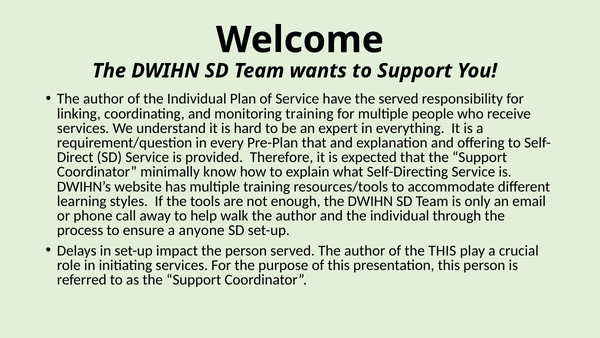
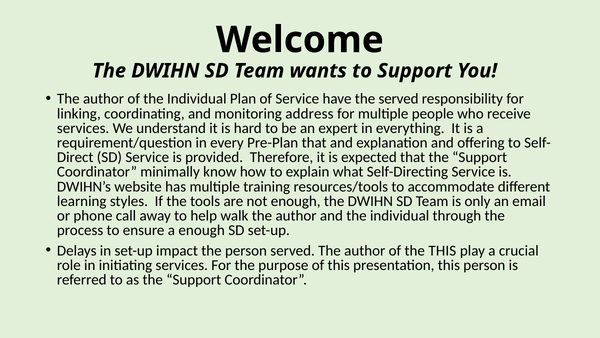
monitoring training: training -> address
a anyone: anyone -> enough
